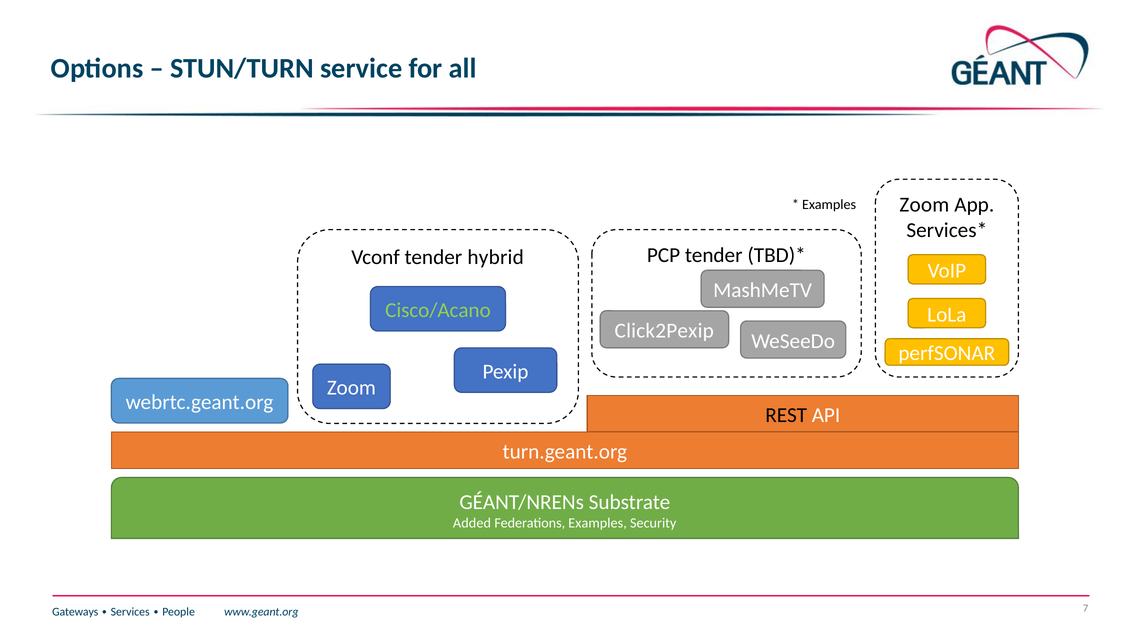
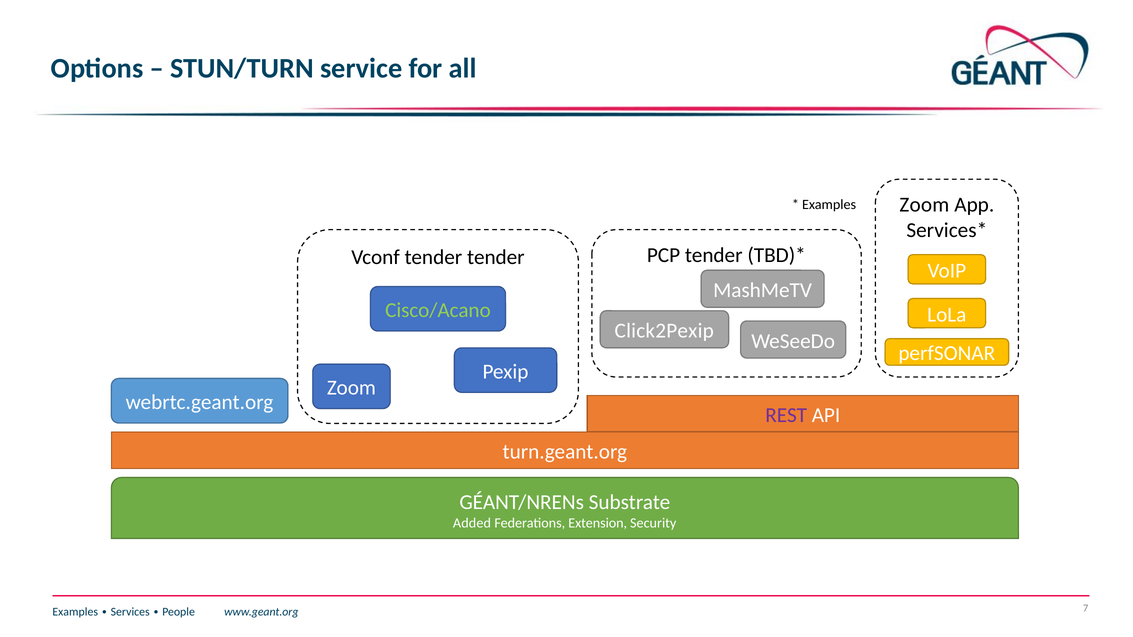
tender hybrid: hybrid -> tender
REST colour: black -> purple
Federations Examples: Examples -> Extension
Gateways at (75, 612): Gateways -> Examples
